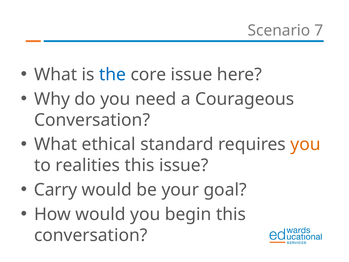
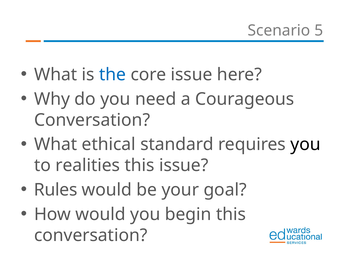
7: 7 -> 5
you at (306, 144) colour: orange -> black
Carry: Carry -> Rules
